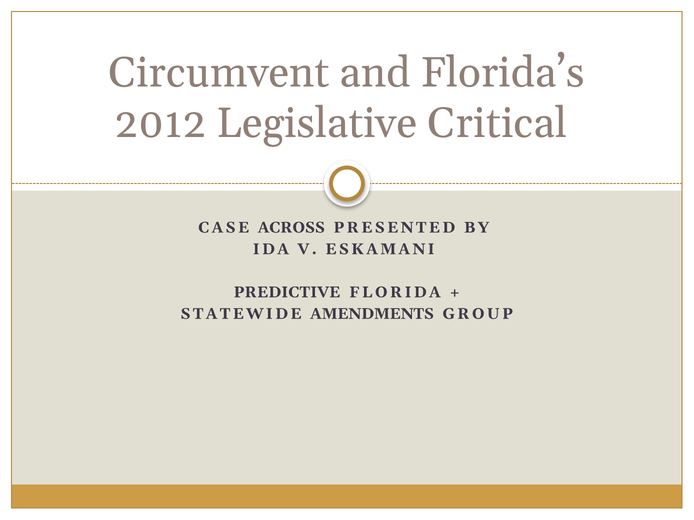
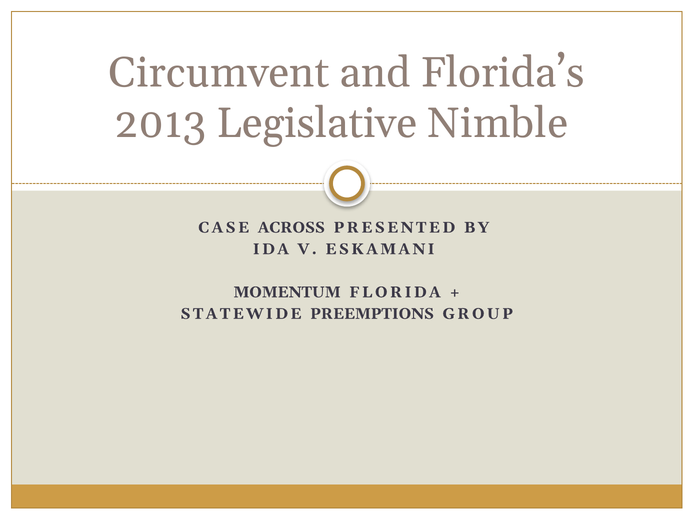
2012: 2012 -> 2013
Critical: Critical -> Nimble
PREDICTIVE: PREDICTIVE -> MOMENTUM
AMENDMENTS: AMENDMENTS -> PREEMPTIONS
